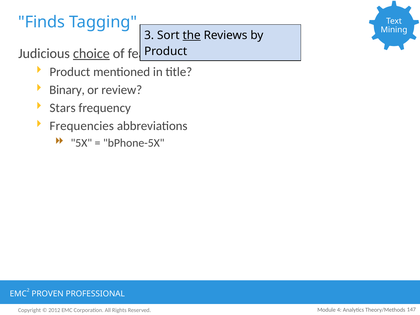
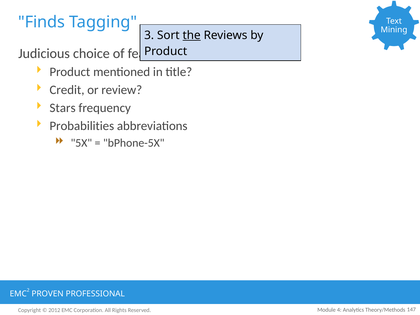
choice underline: present -> none
Binary: Binary -> Credit
Frequencies: Frequencies -> Probabilities
